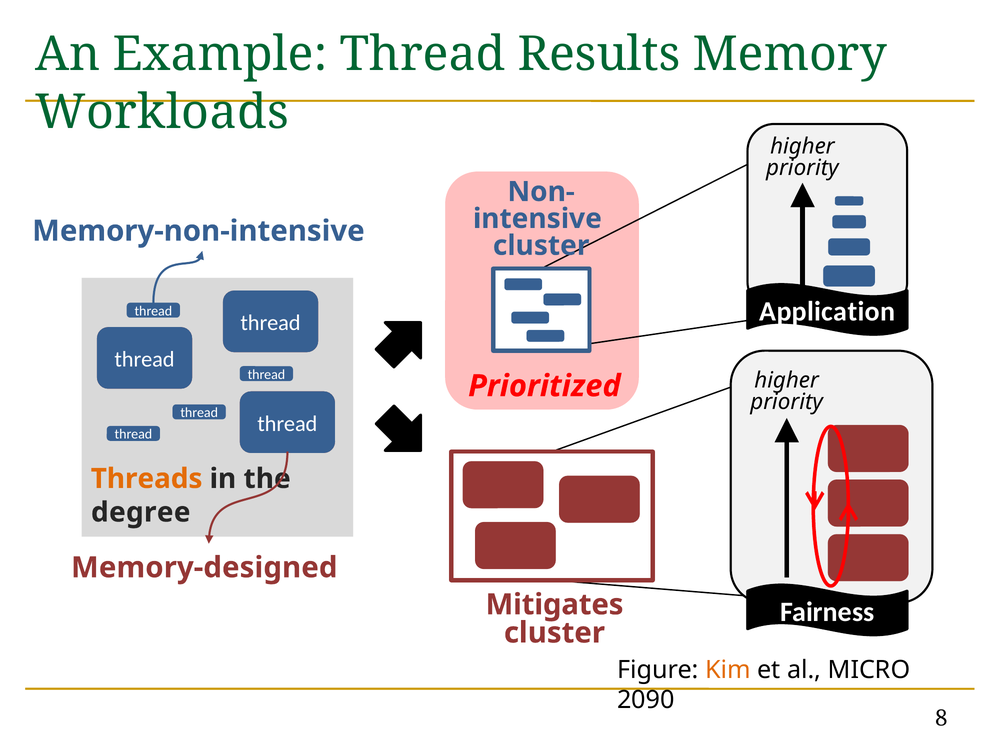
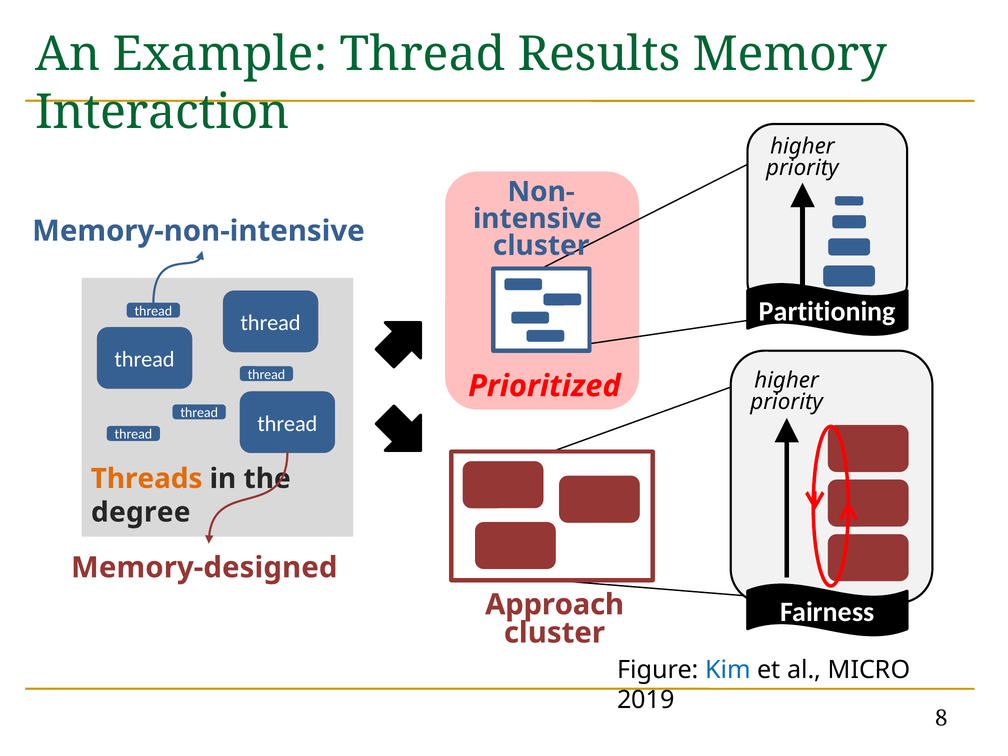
Workloads: Workloads -> Interaction
Application: Application -> Partitioning
Mitigates: Mitigates -> Approach
Kim colour: orange -> blue
2090: 2090 -> 2019
